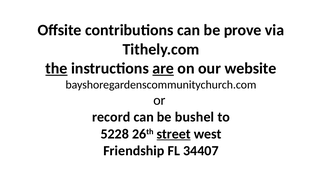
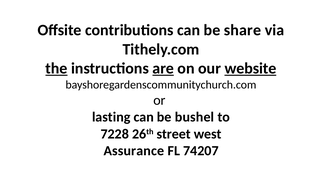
prove: prove -> share
website underline: none -> present
record: record -> lasting
5228: 5228 -> 7228
street underline: present -> none
Friendship: Friendship -> Assurance
34407: 34407 -> 74207
